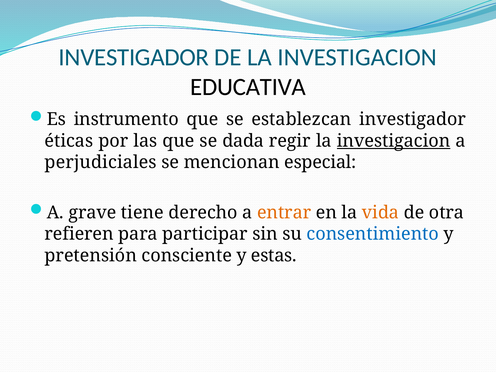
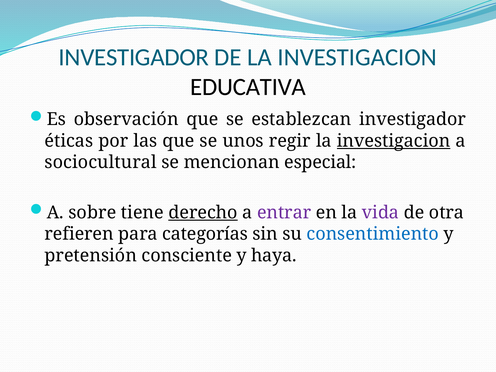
instrumento: instrumento -> observación
dada: dada -> unos
perjudiciales: perjudiciales -> sociocultural
grave: grave -> sobre
derecho underline: none -> present
entrar colour: orange -> purple
vida colour: orange -> purple
participar: participar -> categorías
estas: estas -> haya
